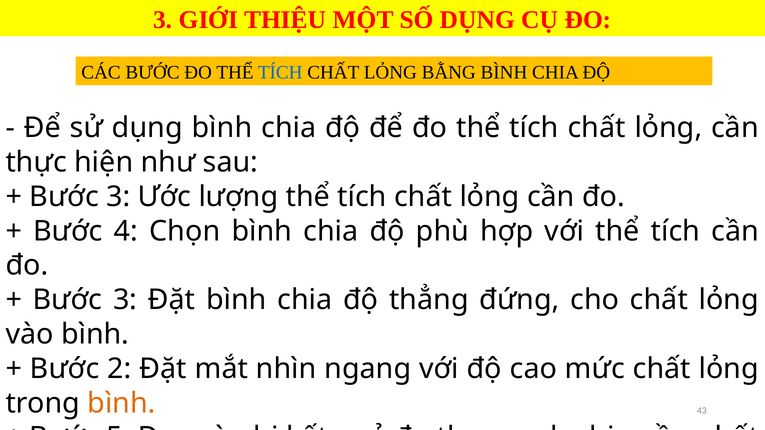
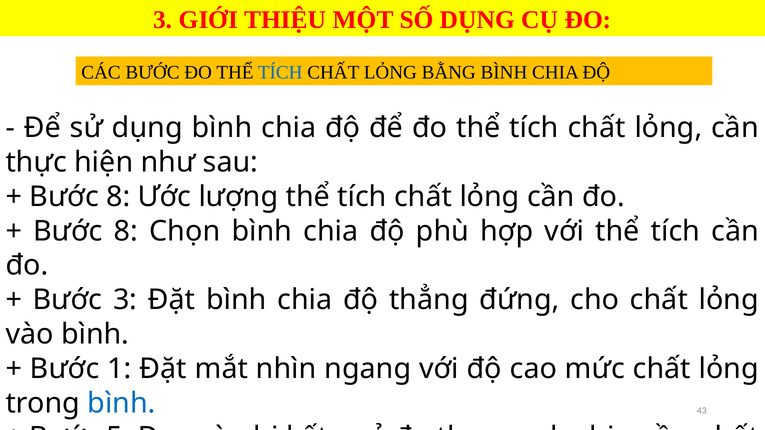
3 at (118, 197): 3 -> 8
4 at (126, 231): 4 -> 8
2: 2 -> 1
bình at (121, 403) colour: orange -> blue
